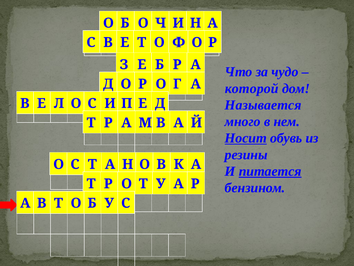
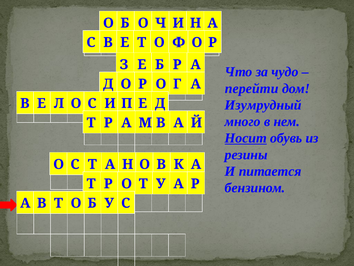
которой: которой -> перейти
Называется: Называется -> Изумрудный
питается underline: present -> none
